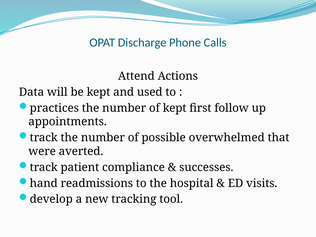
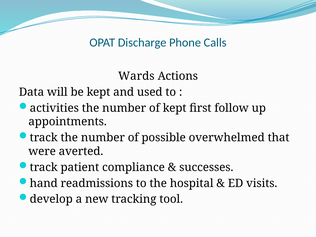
Attend: Attend -> Wards
practices: practices -> activities
